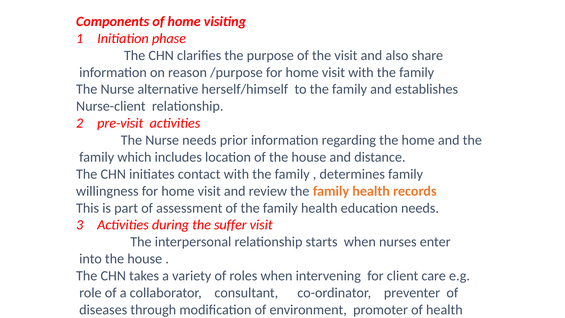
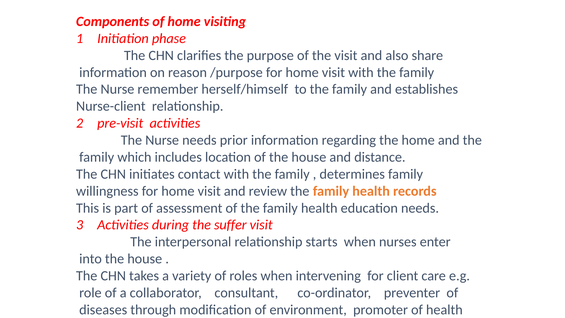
alternative: alternative -> remember
